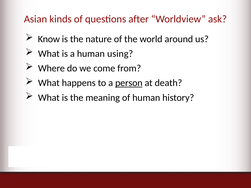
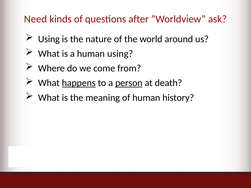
Asian: Asian -> Need
Know at (49, 39): Know -> Using
happens underline: none -> present
